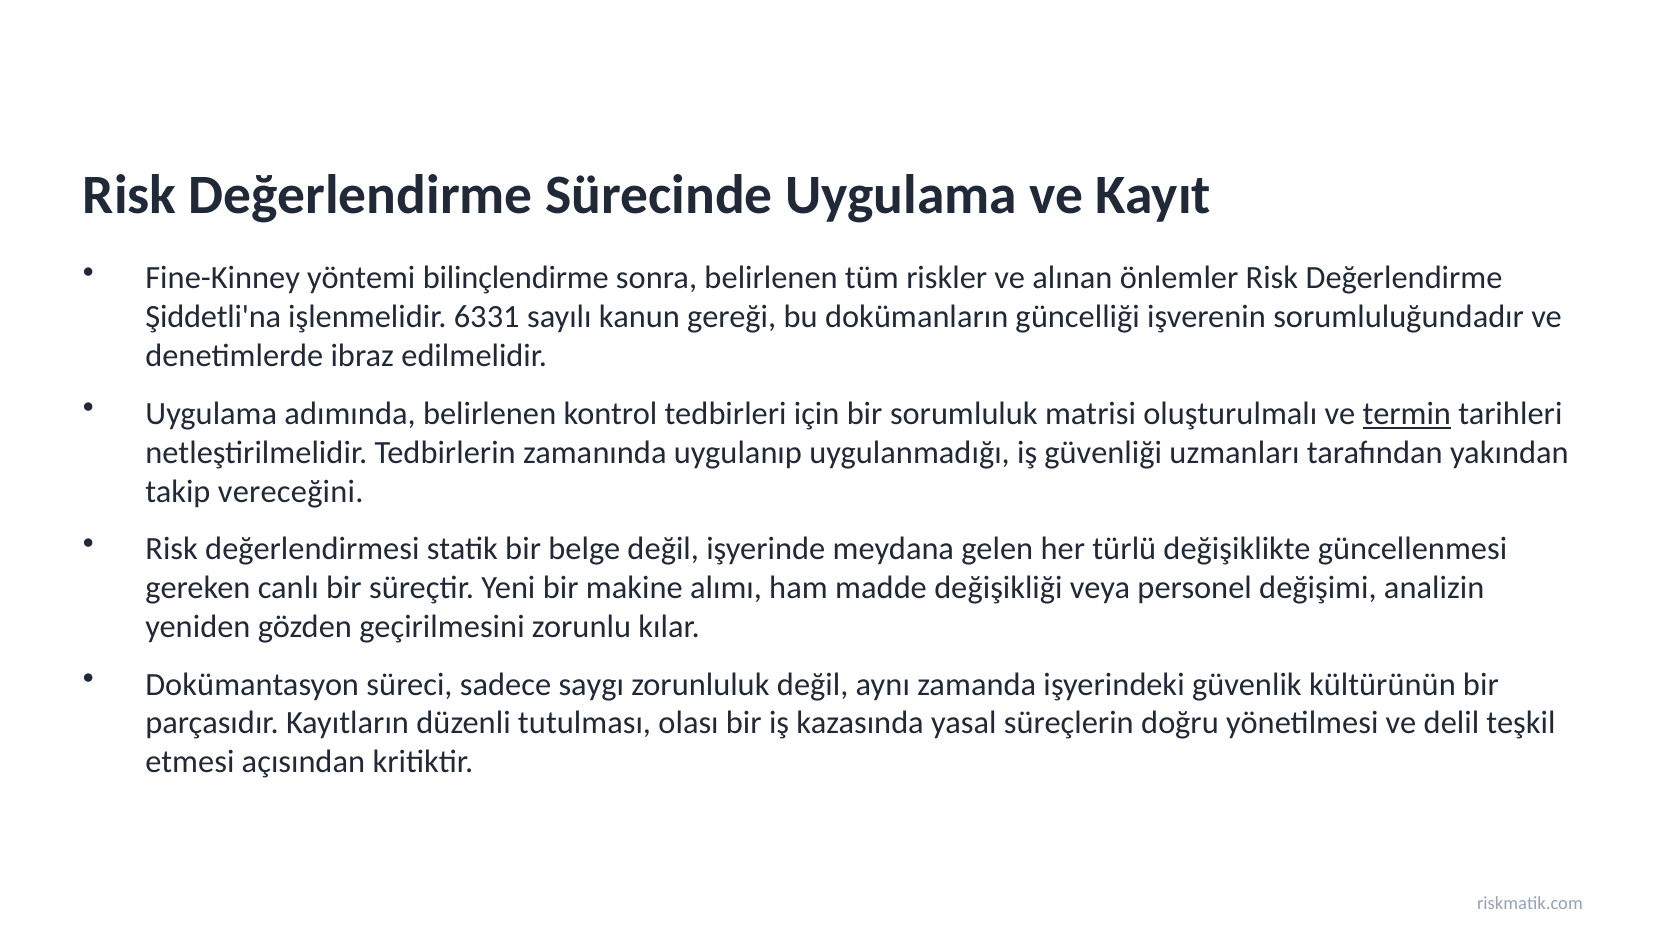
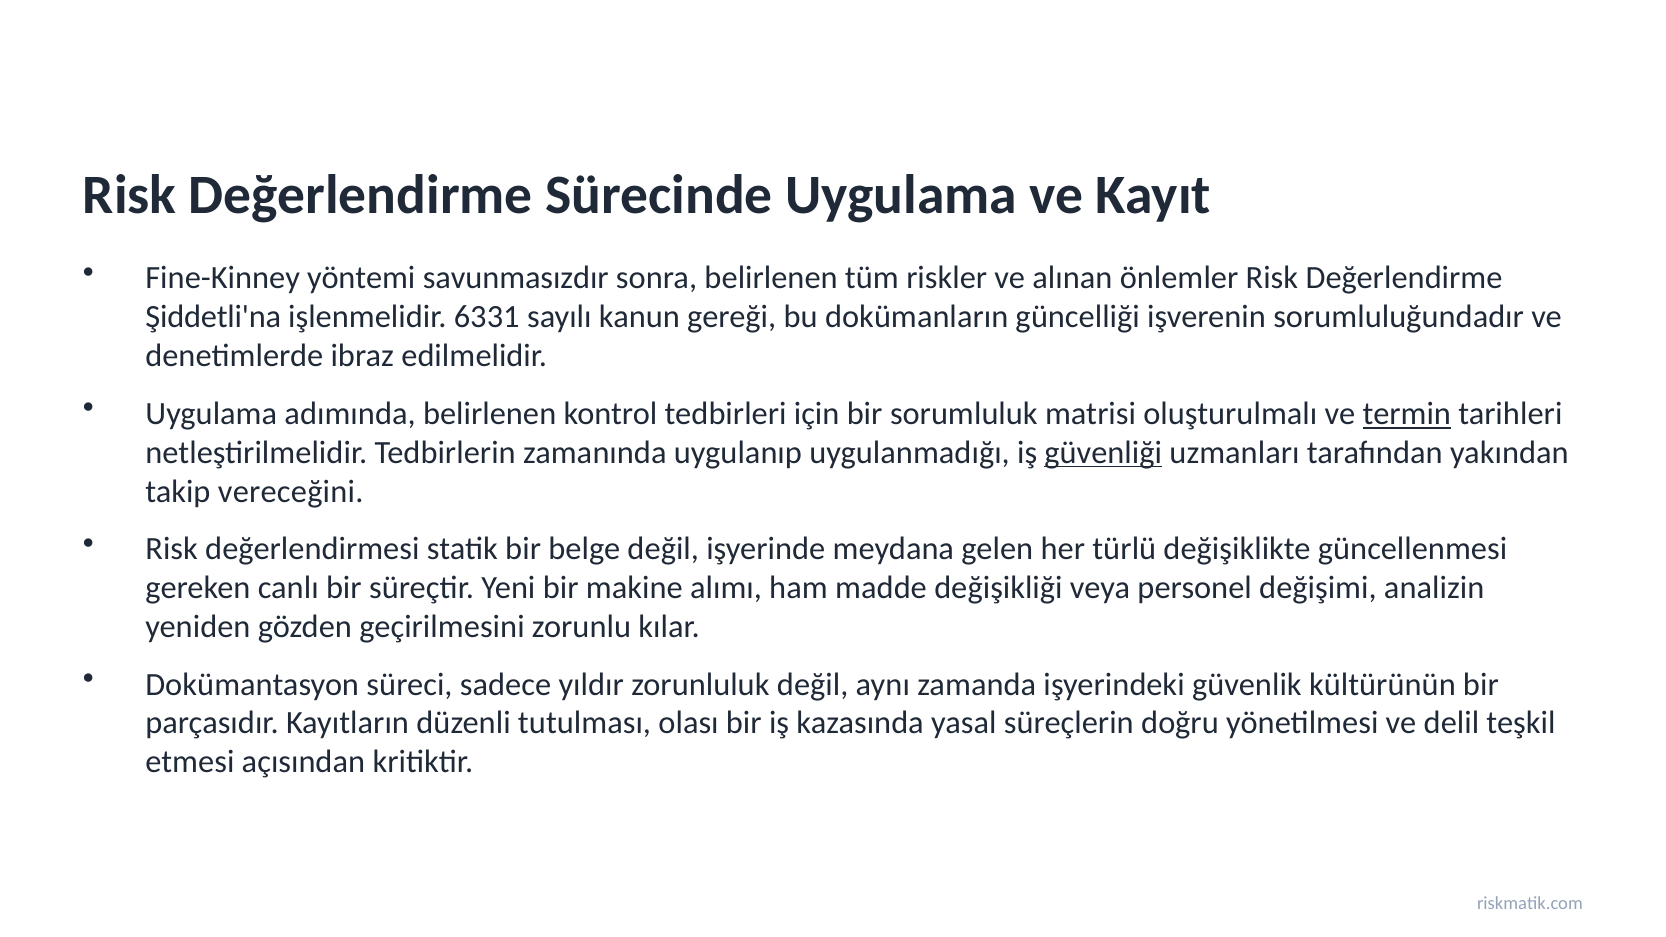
bilinçlendirme: bilinçlendirme -> savunmasızdır
güvenliği underline: none -> present
saygı: saygı -> yıldır
